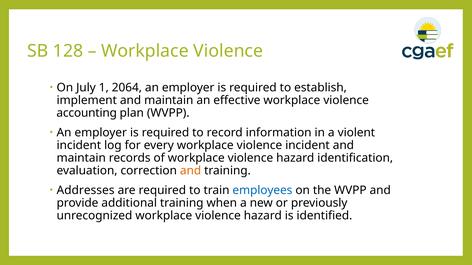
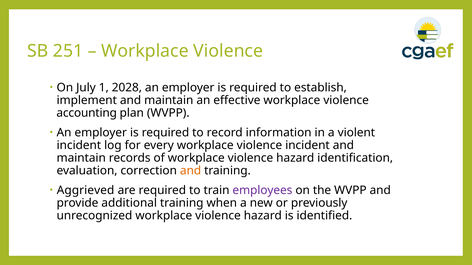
128: 128 -> 251
2064: 2064 -> 2028
Addresses: Addresses -> Aggrieved
employees colour: blue -> purple
